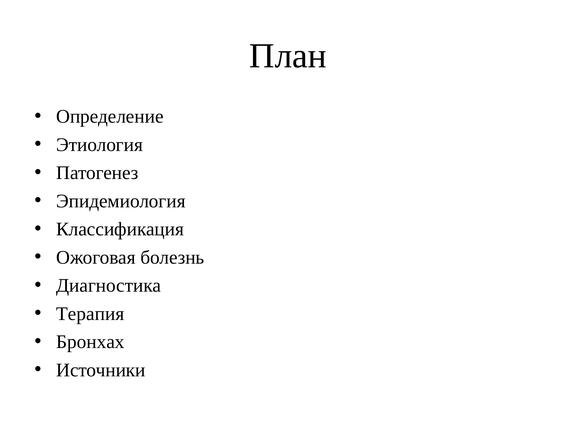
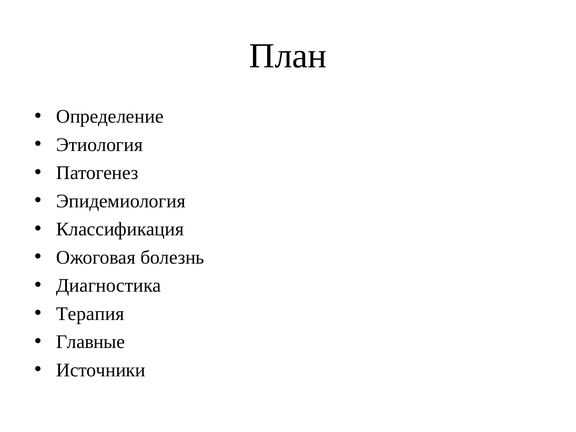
Бронхах: Бронхах -> Главные
